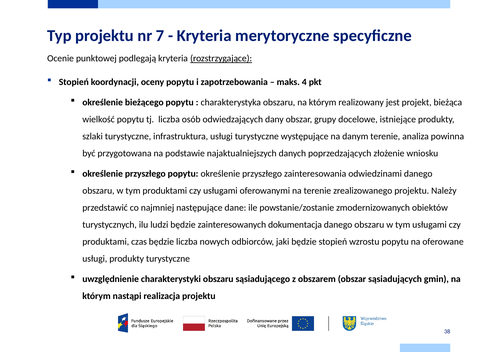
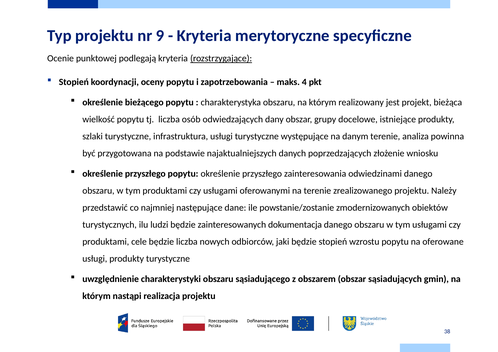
7: 7 -> 9
czas: czas -> cele
